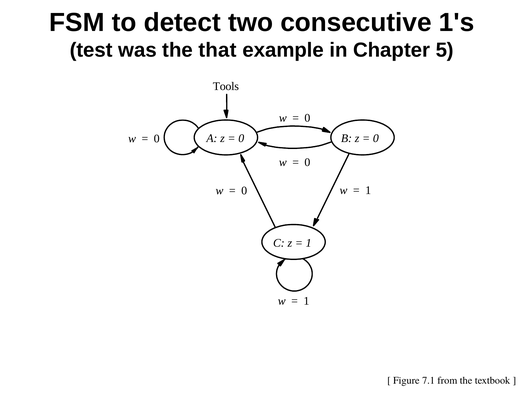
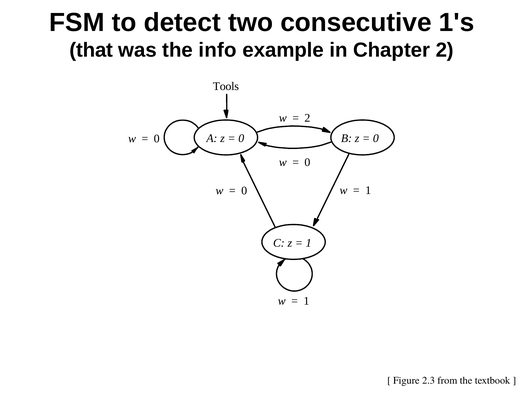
test: test -> that
that: that -> info
Chapter 5: 5 -> 2
0 at (307, 118): 0 -> 2
7.1: 7.1 -> 2.3
